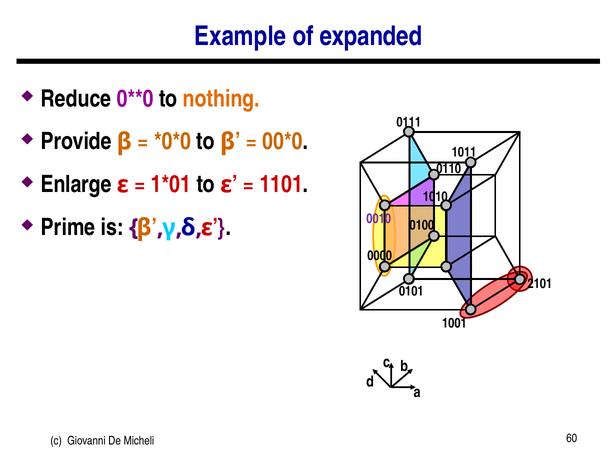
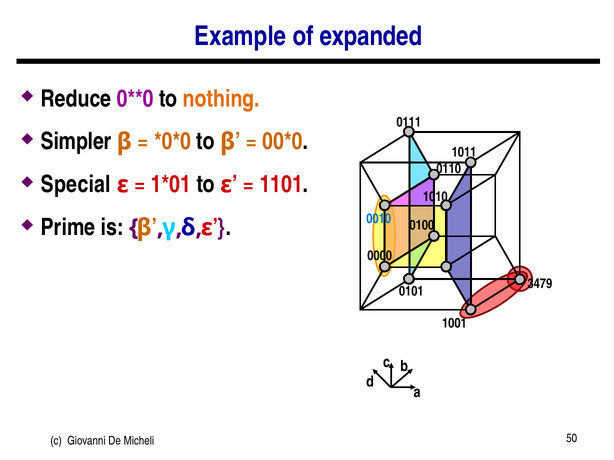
Provide: Provide -> Simpler
Enlarge: Enlarge -> Special
0010 colour: purple -> blue
2101: 2101 -> 3479
60: 60 -> 50
